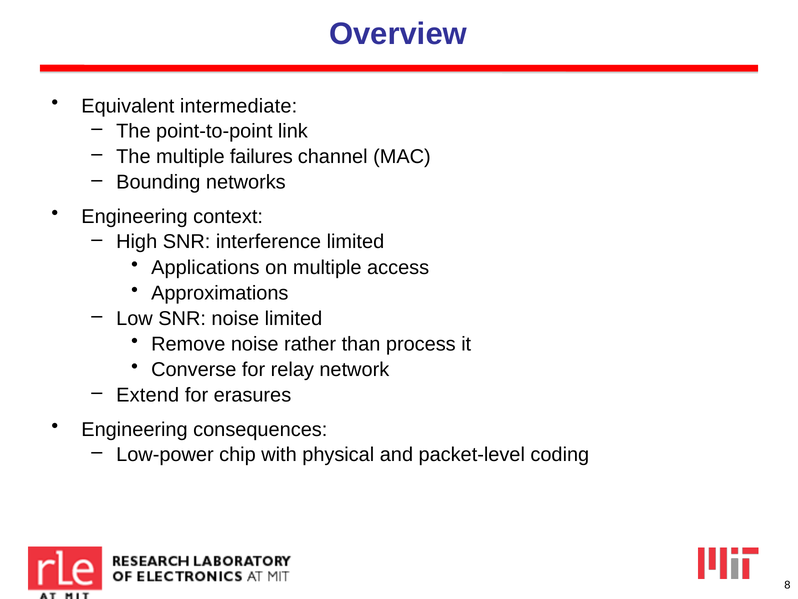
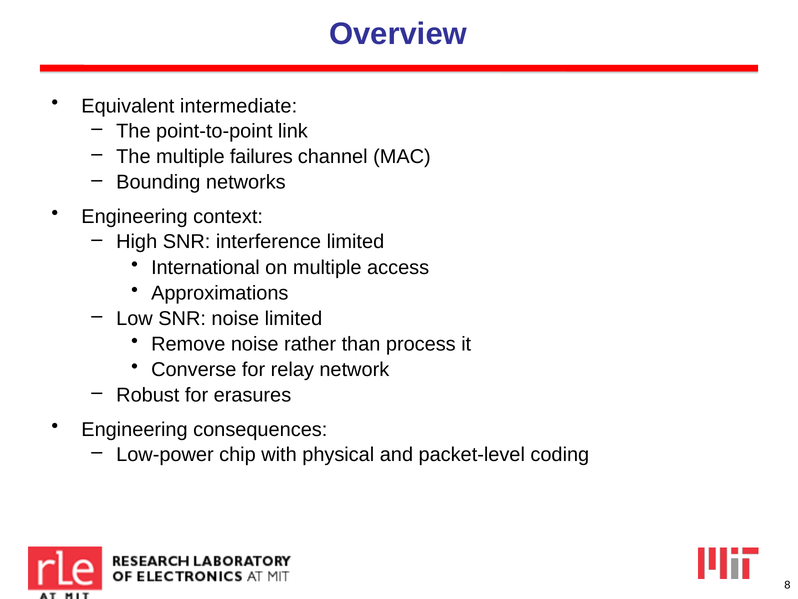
Applications: Applications -> International
Extend: Extend -> Robust
